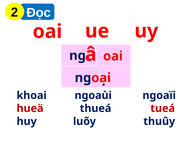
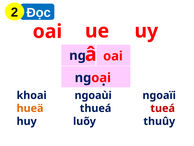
hueä colour: red -> orange
